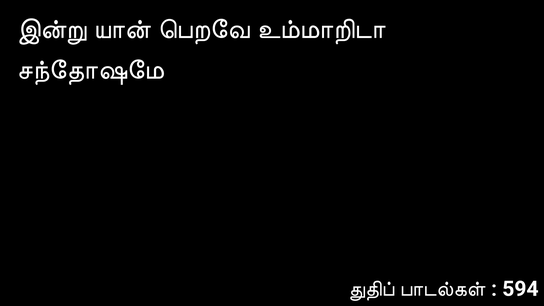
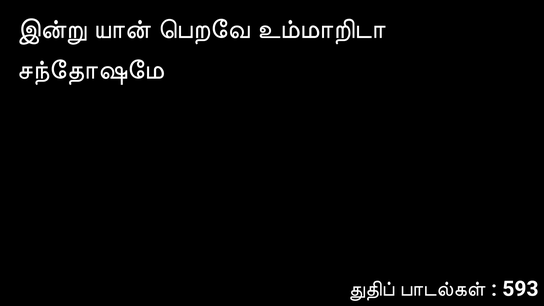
594: 594 -> 593
